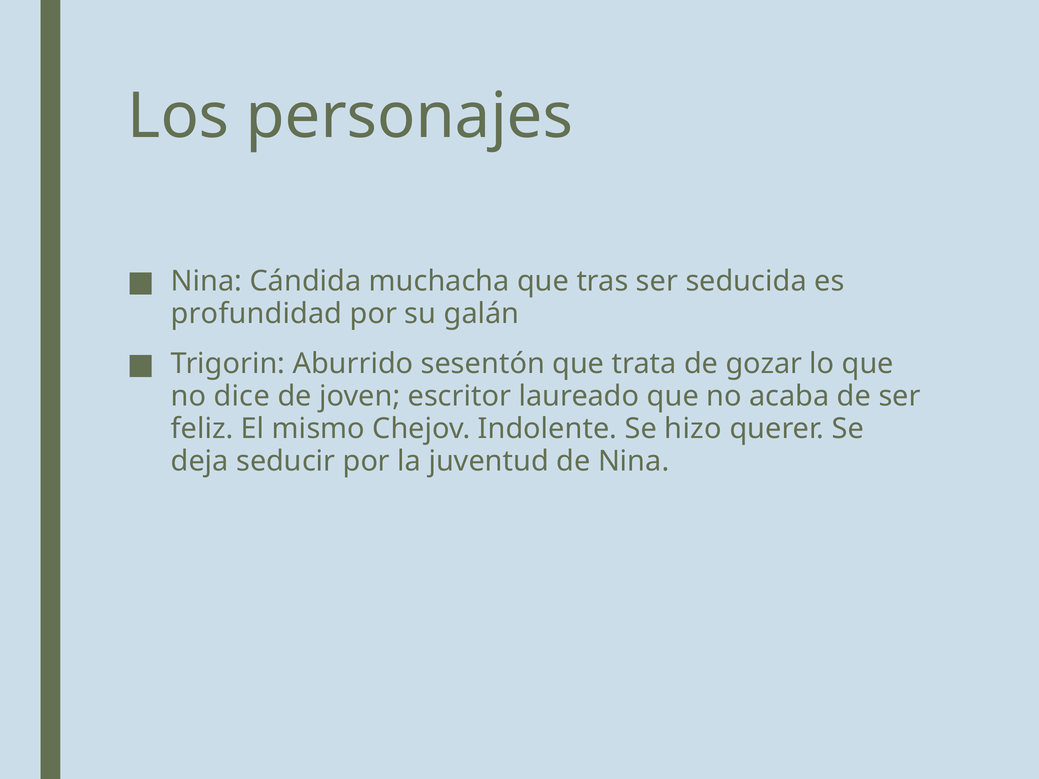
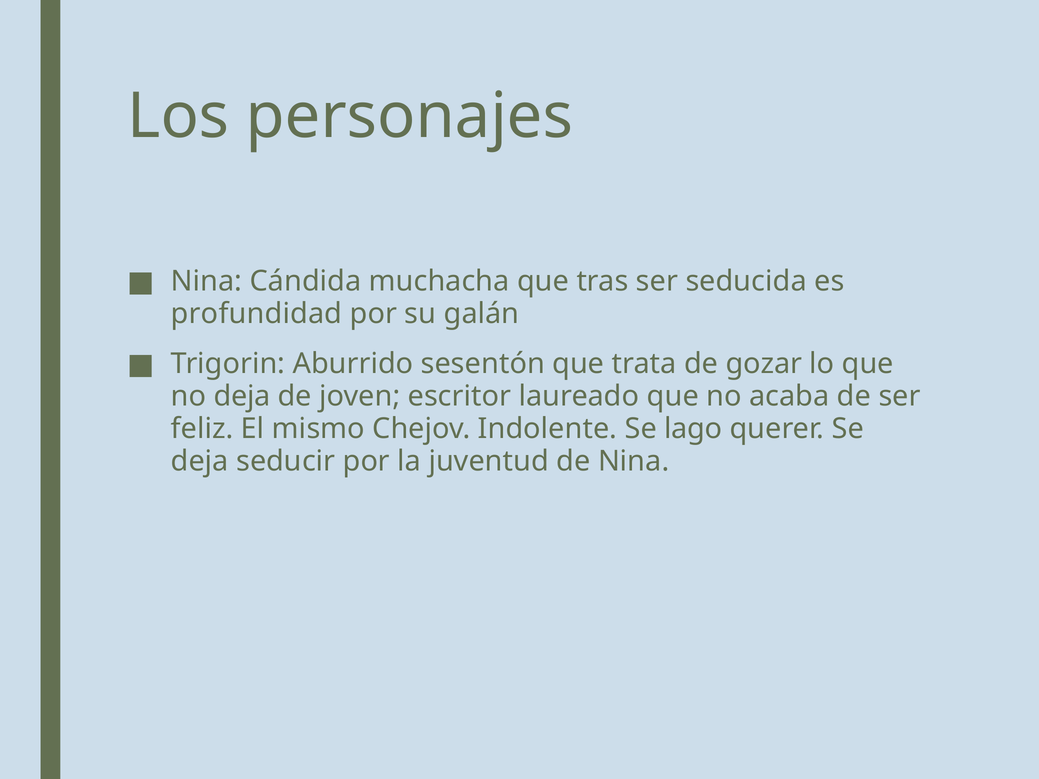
no dice: dice -> deja
hizo: hizo -> lago
